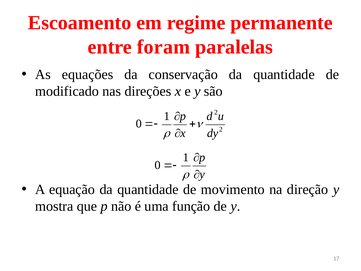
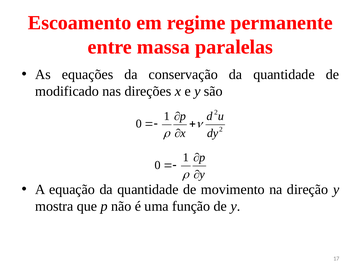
foram: foram -> massa
